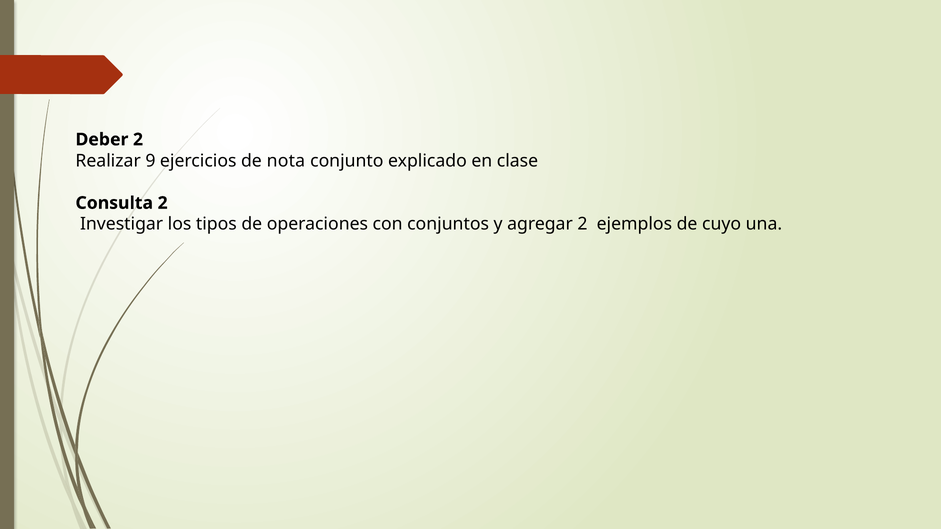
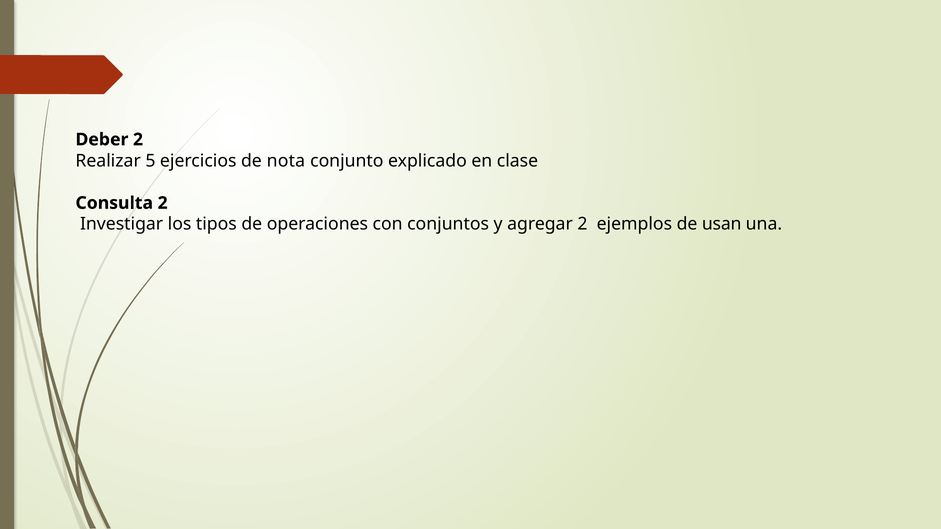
9: 9 -> 5
cuyo: cuyo -> usan
